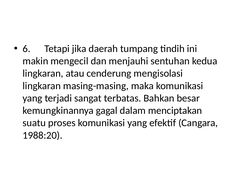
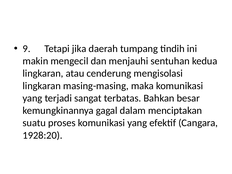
6: 6 -> 9
1988:20: 1988:20 -> 1928:20
